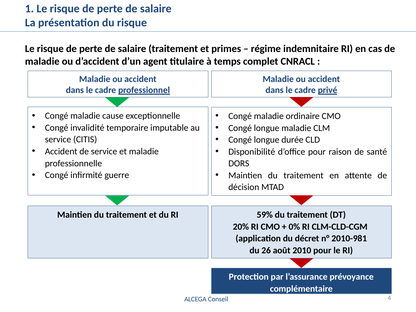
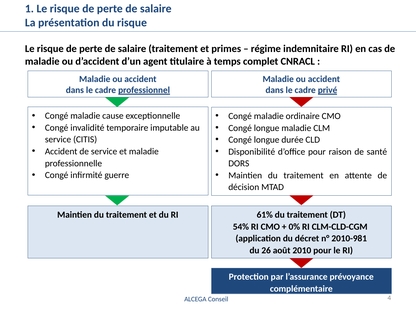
59%: 59% -> 61%
20%: 20% -> 54%
